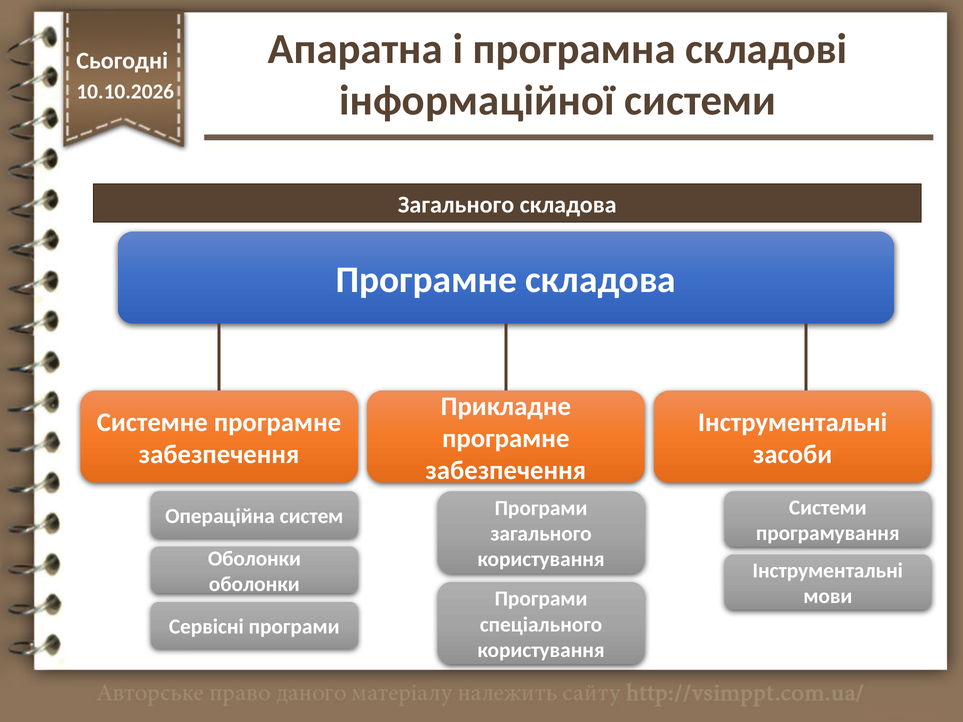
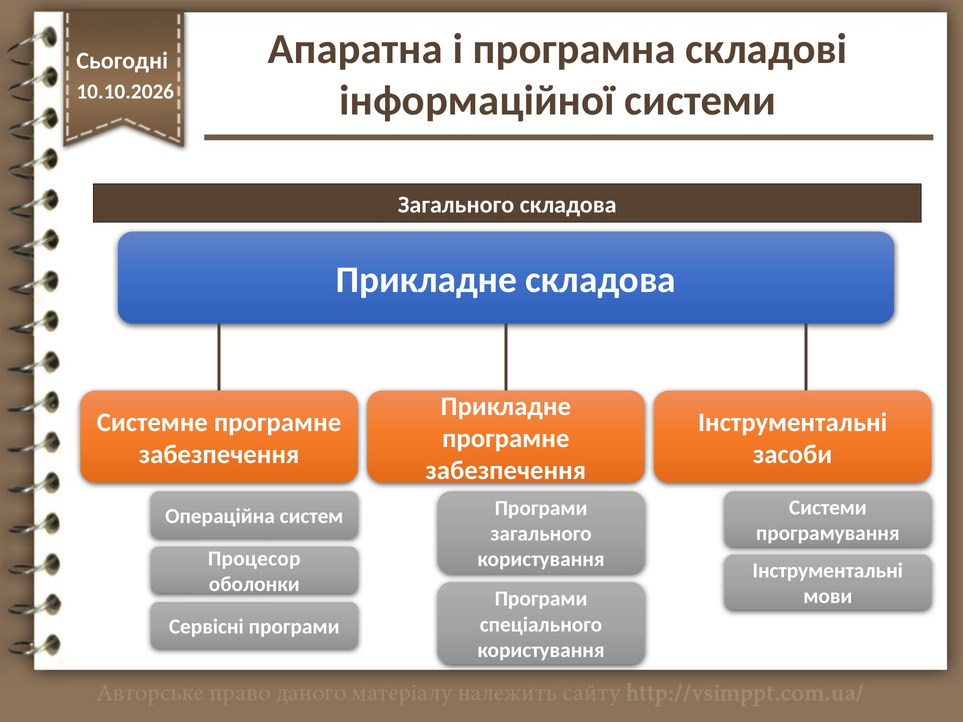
Програмне at (426, 280): Програмне -> Прикладне
Оболонки at (254, 559): Оболонки -> Процесор
